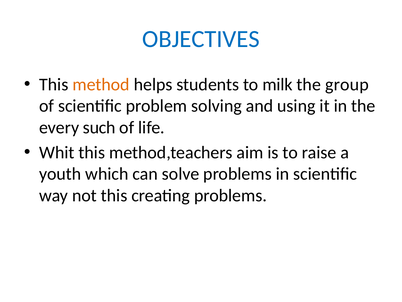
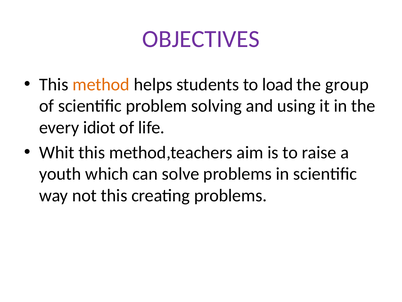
OBJECTIVES colour: blue -> purple
milk: milk -> load
such: such -> idiot
